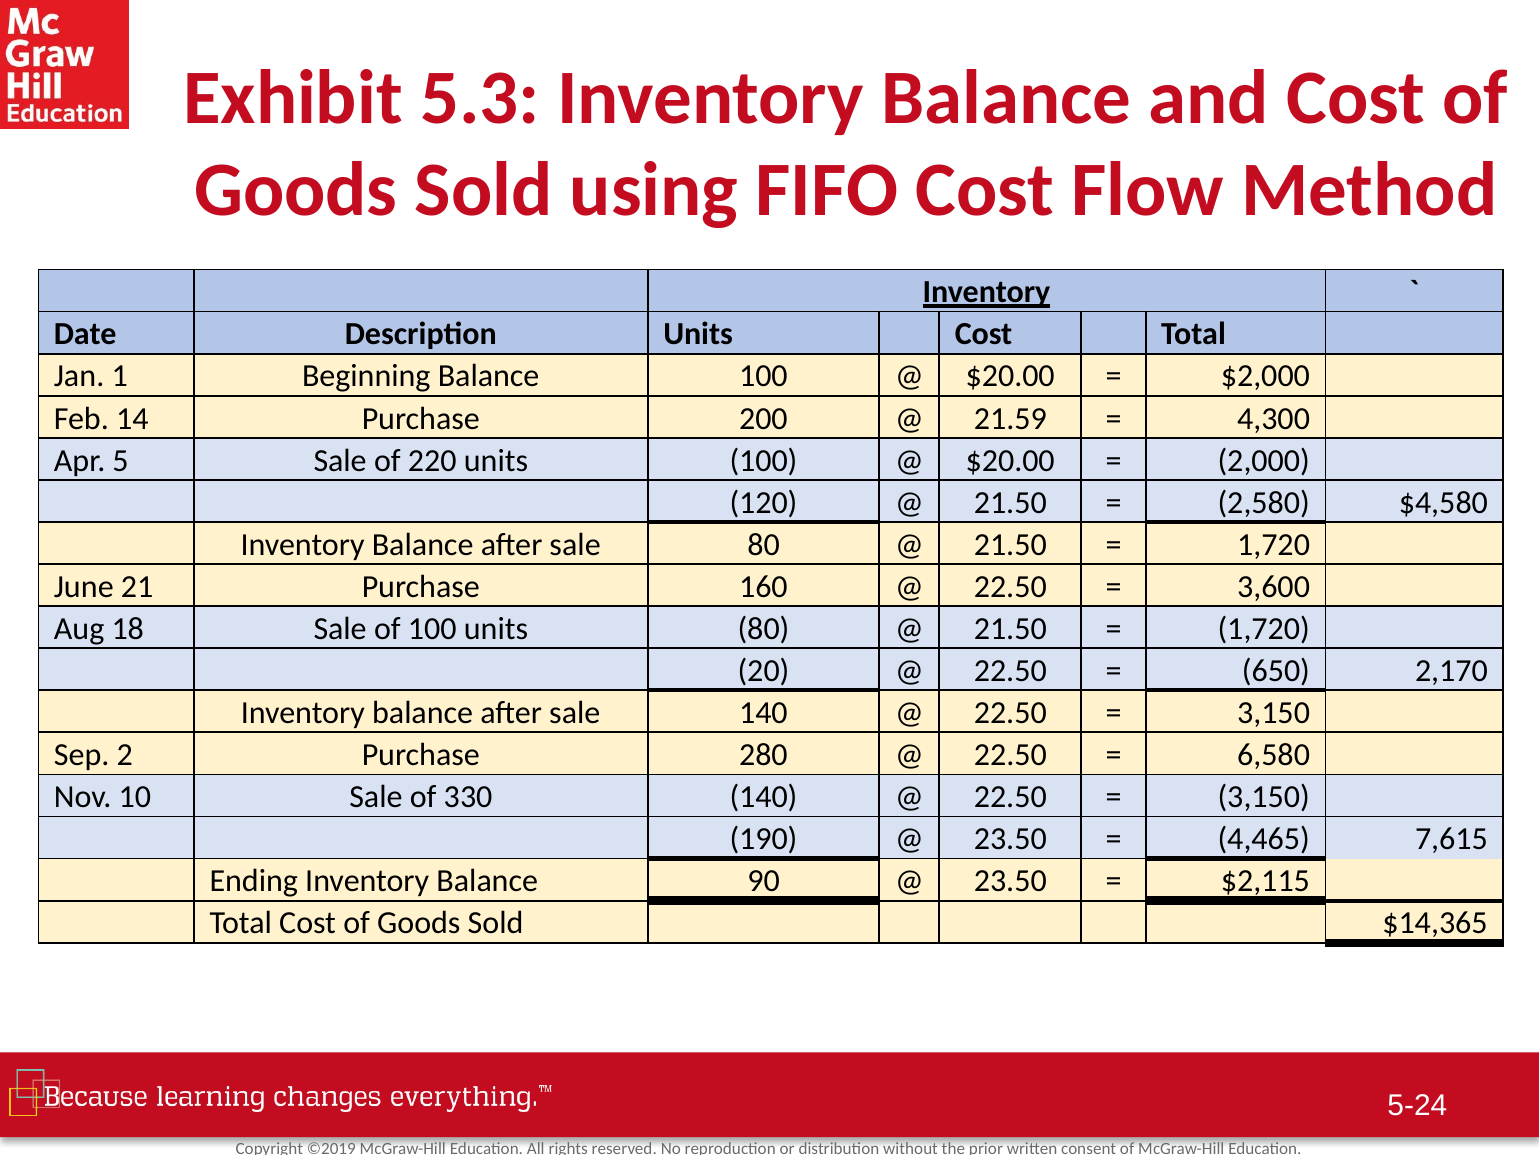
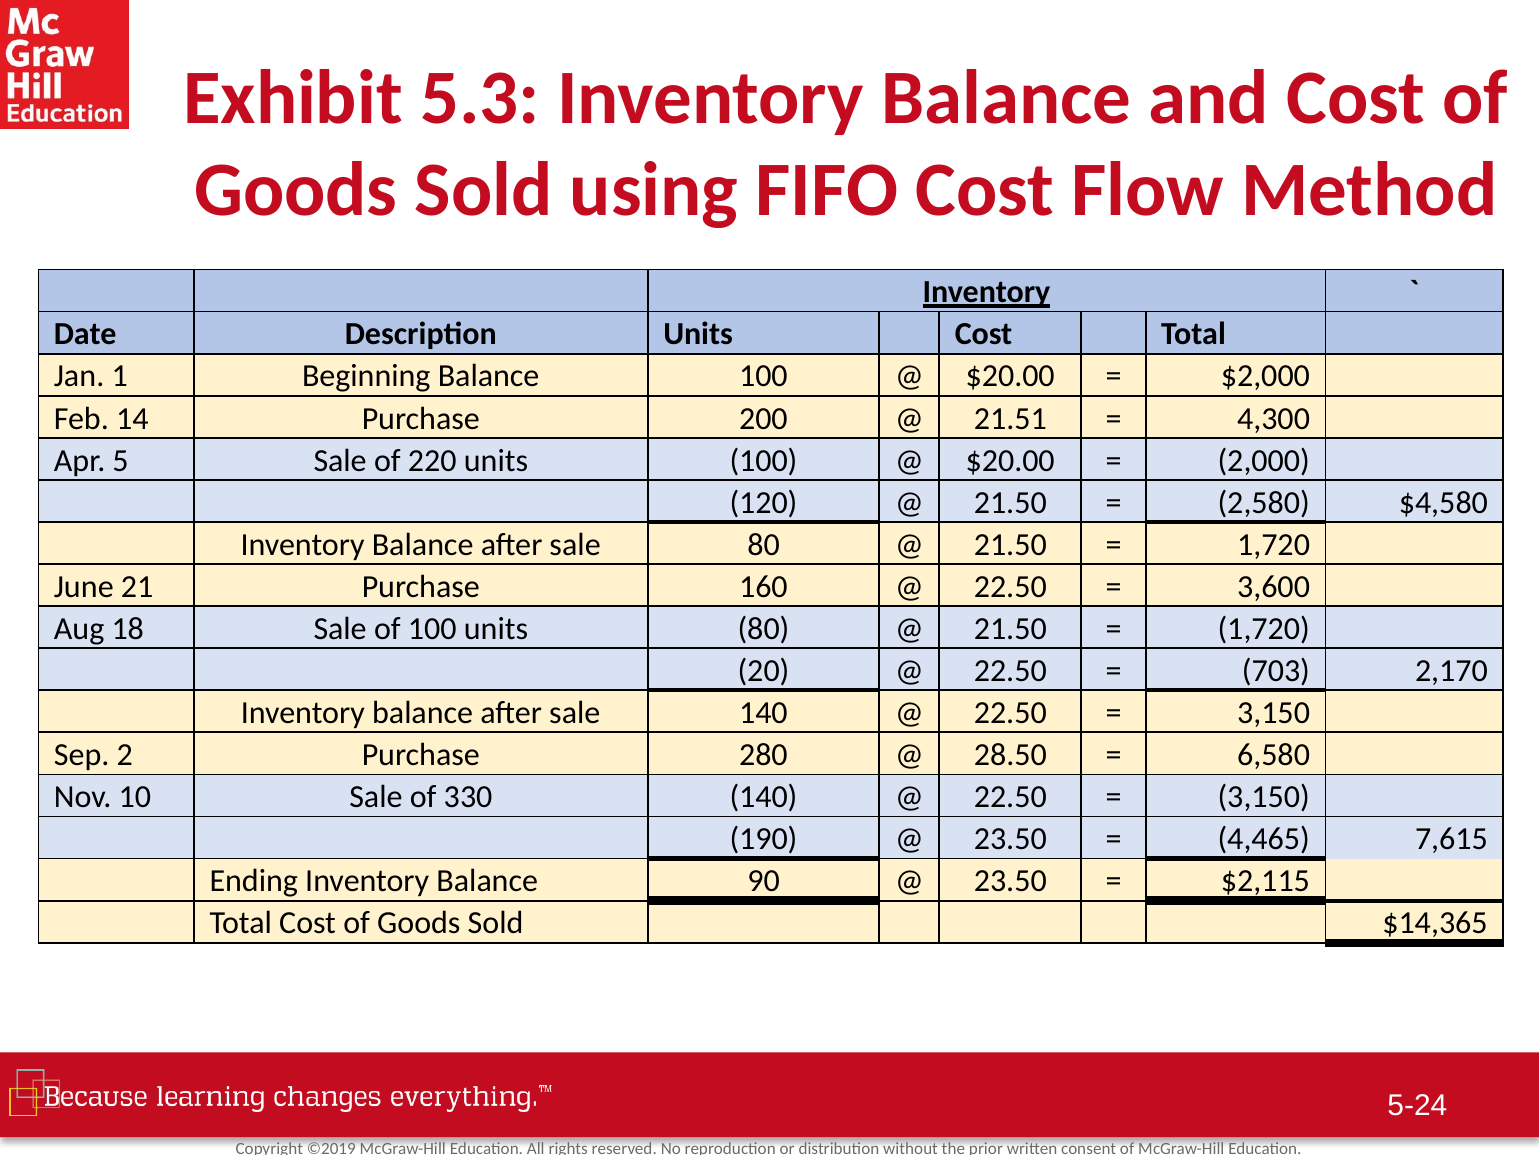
21.59: 21.59 -> 21.51
650: 650 -> 703
22.50 at (1010, 755): 22.50 -> 28.50
